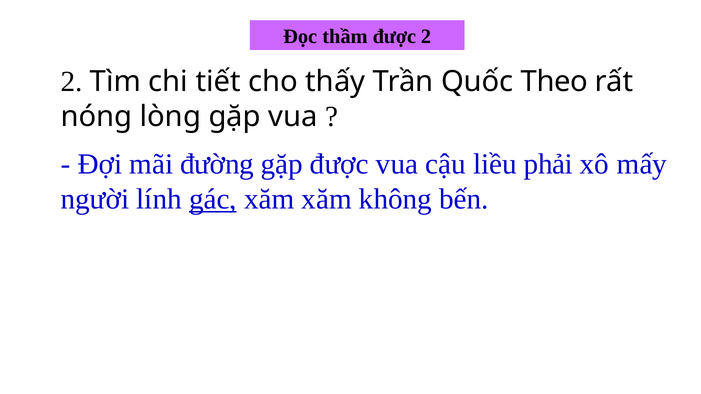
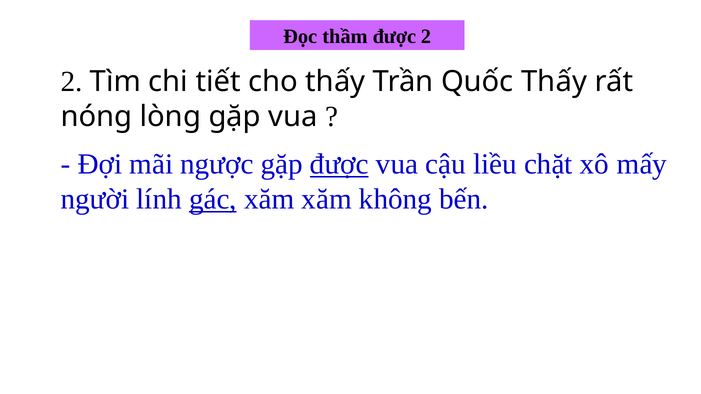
Quốc Theo: Theo -> Thấy
đường: đường -> ngược
được at (339, 164) underline: none -> present
phải: phải -> chặt
